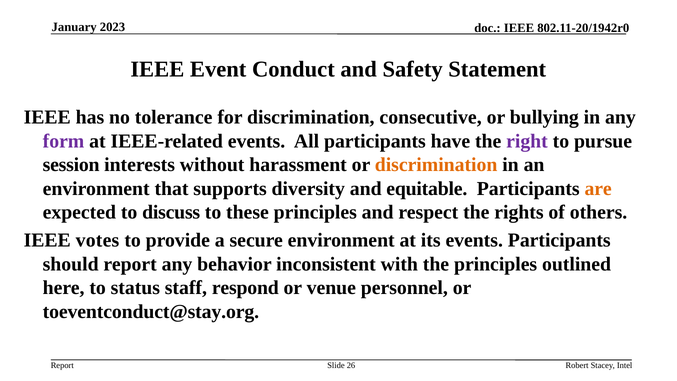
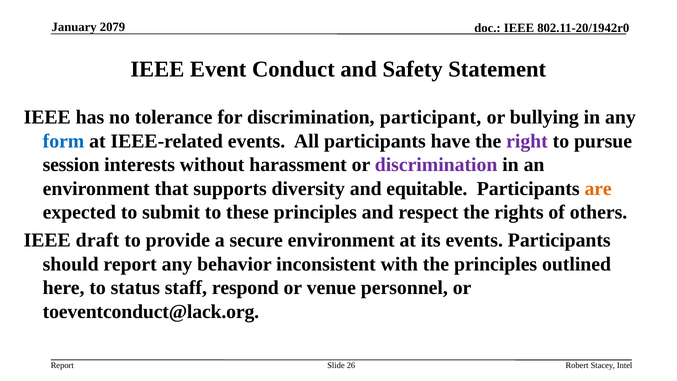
2023: 2023 -> 2079
consecutive: consecutive -> participant
form colour: purple -> blue
discrimination at (436, 165) colour: orange -> purple
discuss: discuss -> submit
votes: votes -> draft
toeventconduct@stay.org: toeventconduct@stay.org -> toeventconduct@lack.org
